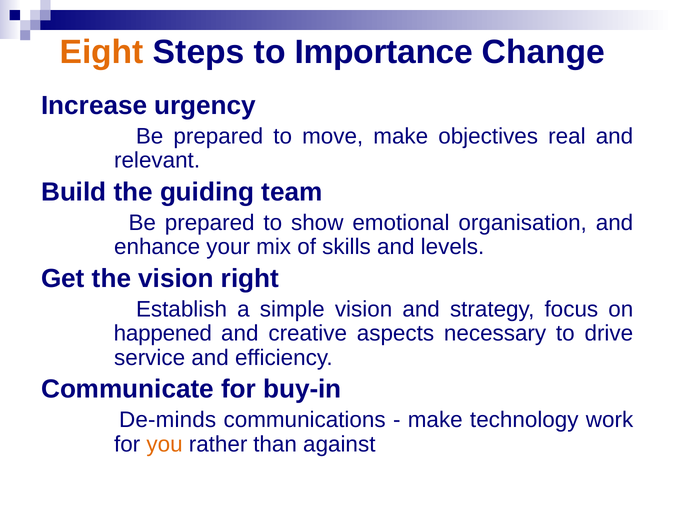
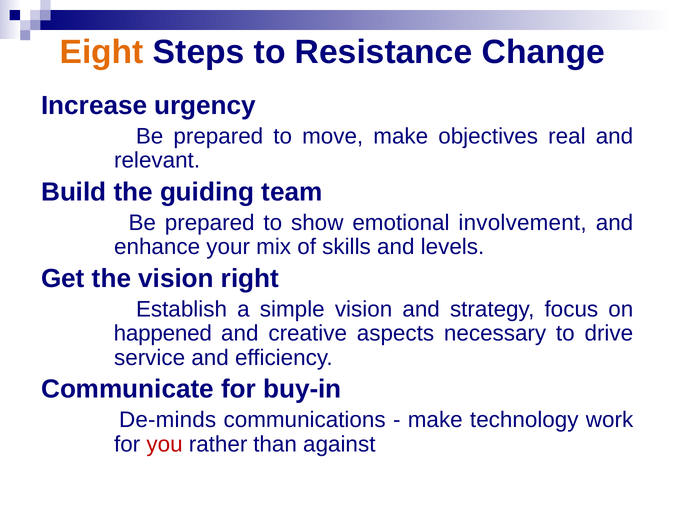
Importance: Importance -> Resistance
organisation: organisation -> involvement
you colour: orange -> red
